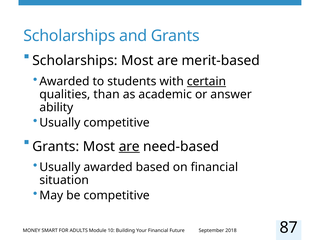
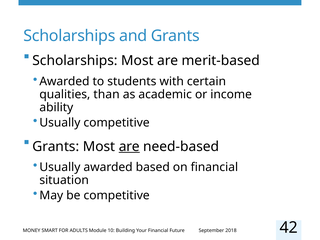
certain underline: present -> none
answer: answer -> income
87: 87 -> 42
